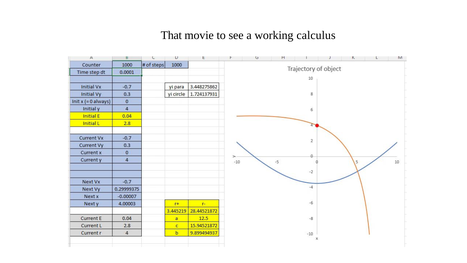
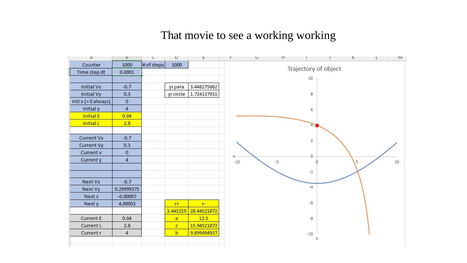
working calculus: calculus -> working
